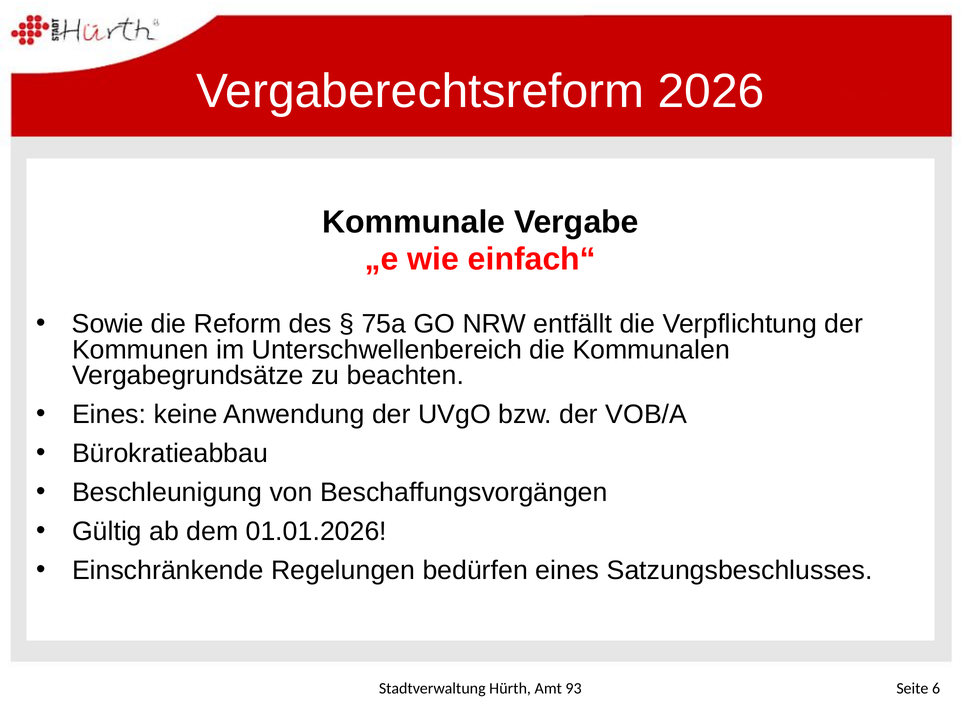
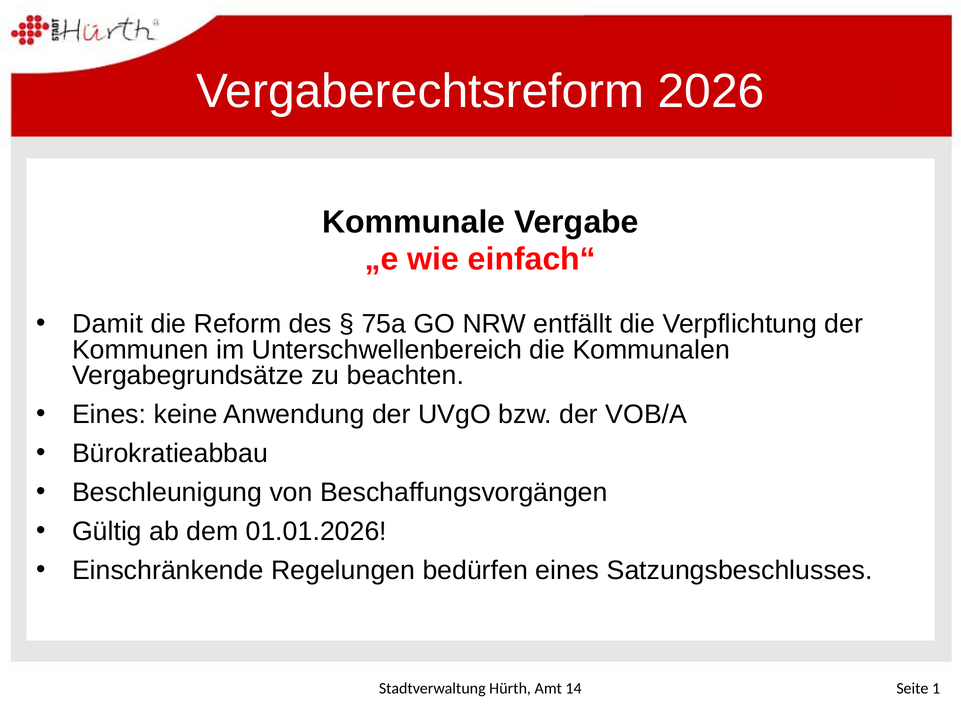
Sowie: Sowie -> Damit
93: 93 -> 14
6: 6 -> 1
